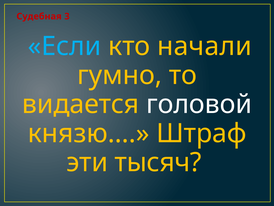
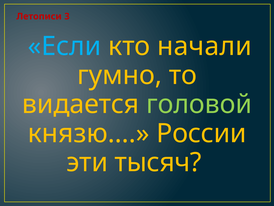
Судебная: Судебная -> Летописи
головой colour: white -> light green
Штраф: Штраф -> России
